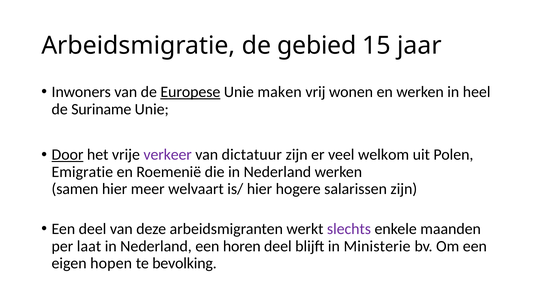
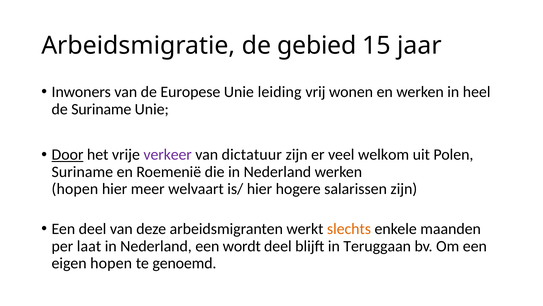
Europese underline: present -> none
maken: maken -> leiding
Emigratie at (82, 172): Emigratie -> Suriname
samen at (75, 189): samen -> hopen
slechts colour: purple -> orange
horen: horen -> wordt
Ministerie: Ministerie -> Teruggaan
bevolking: bevolking -> genoemd
